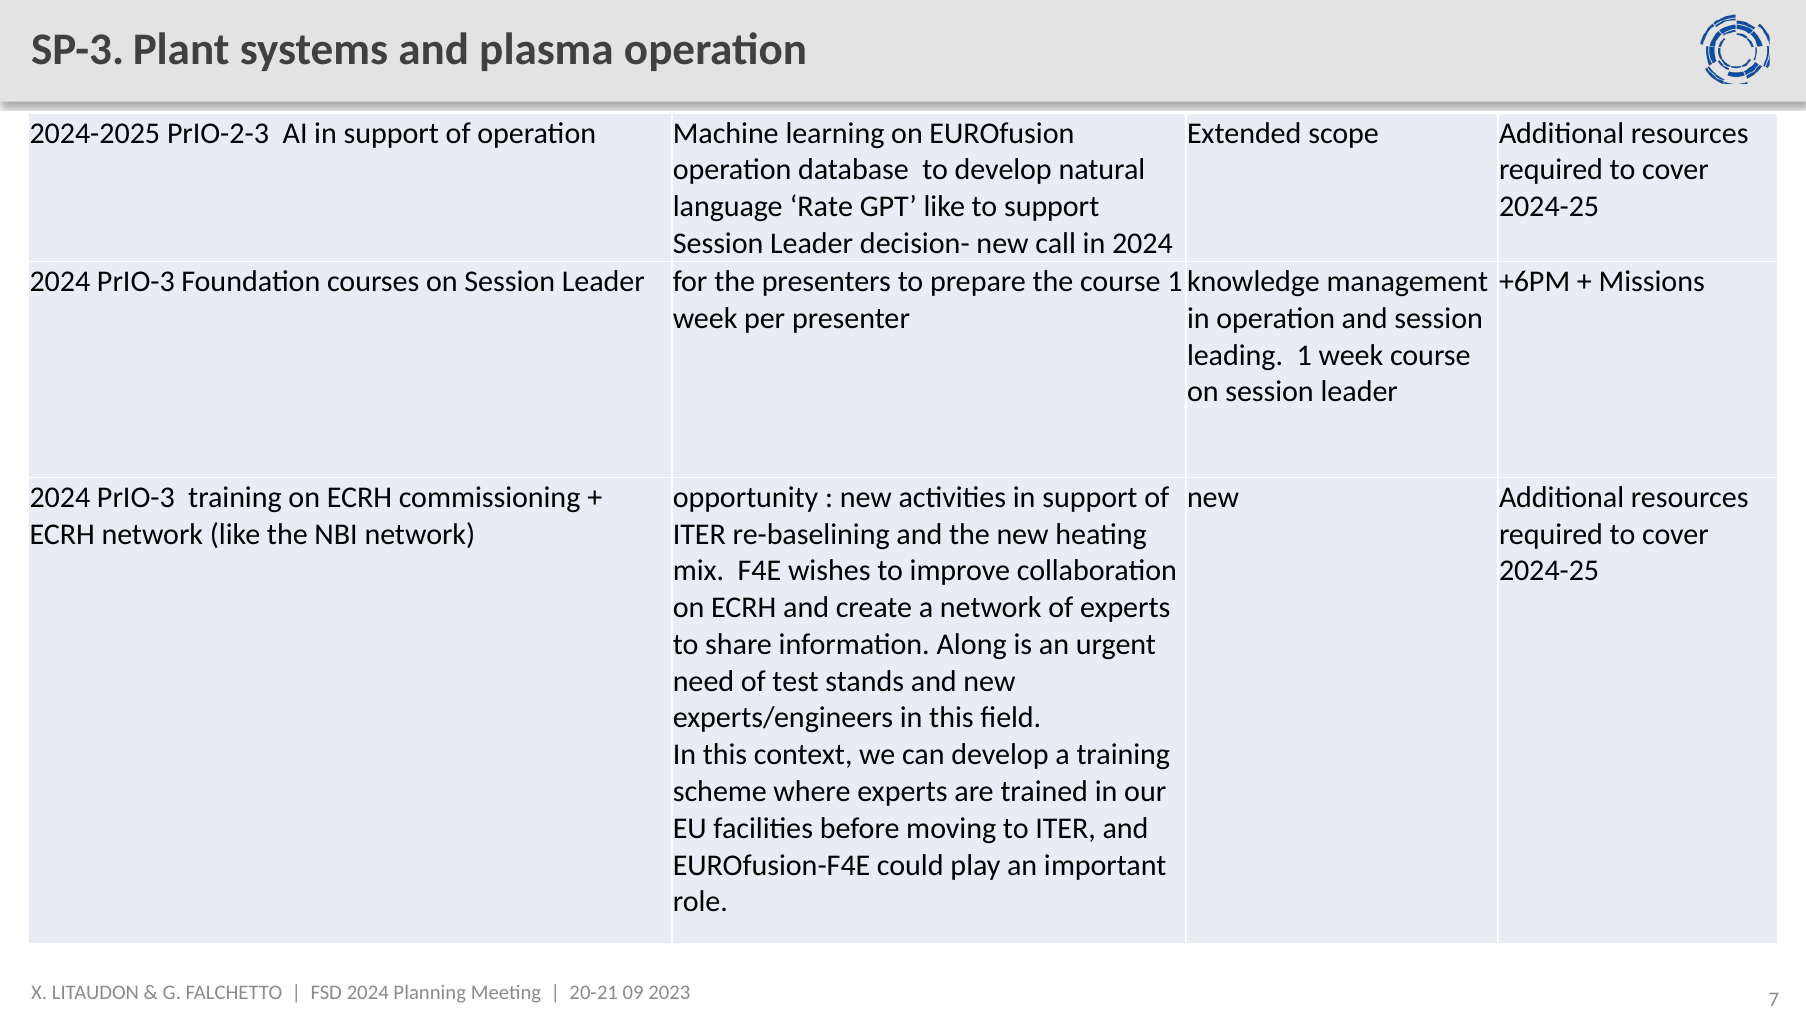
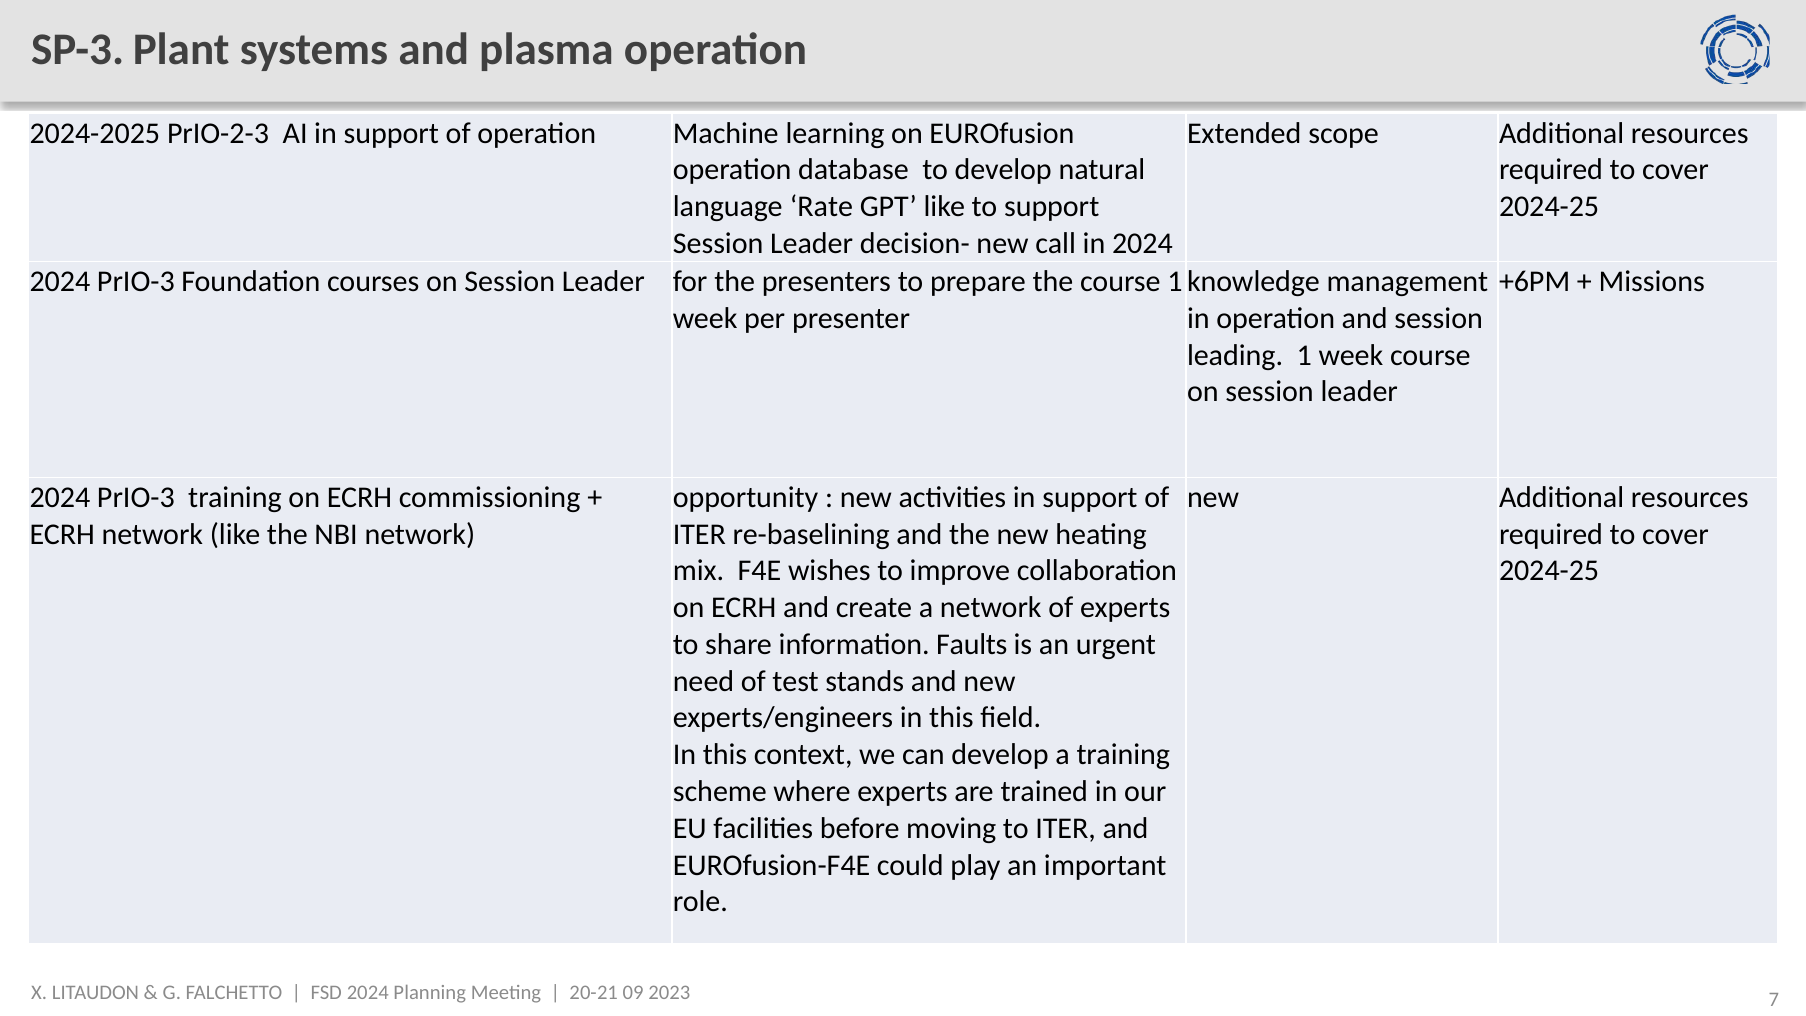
Along: Along -> Faults
